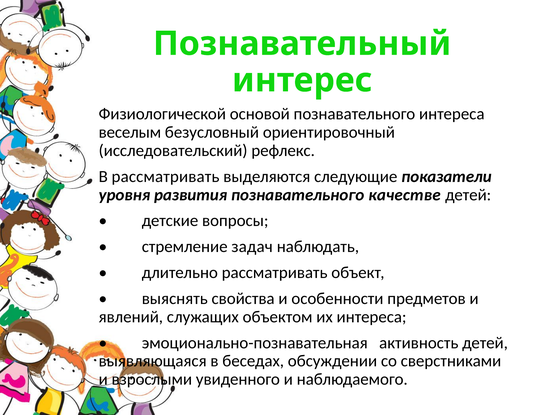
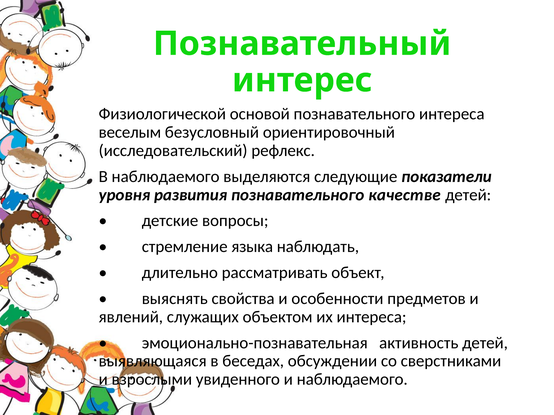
В рассматривать: рассматривать -> наблюдаемого
задач: задач -> языка
